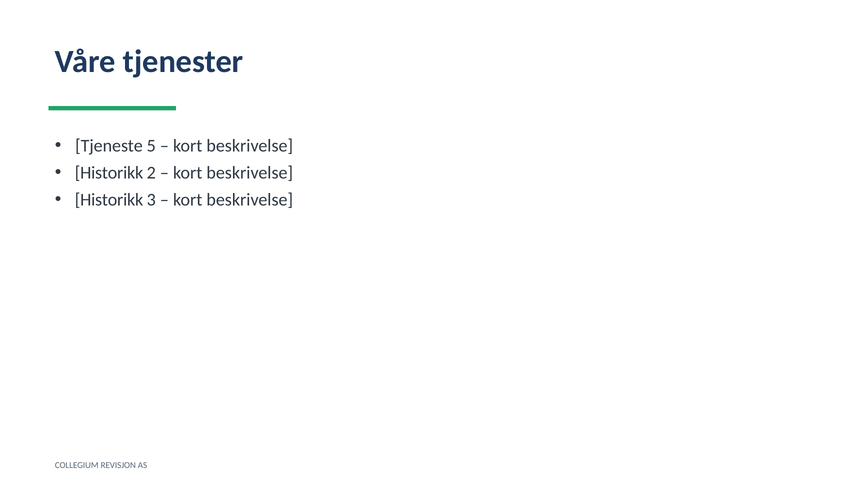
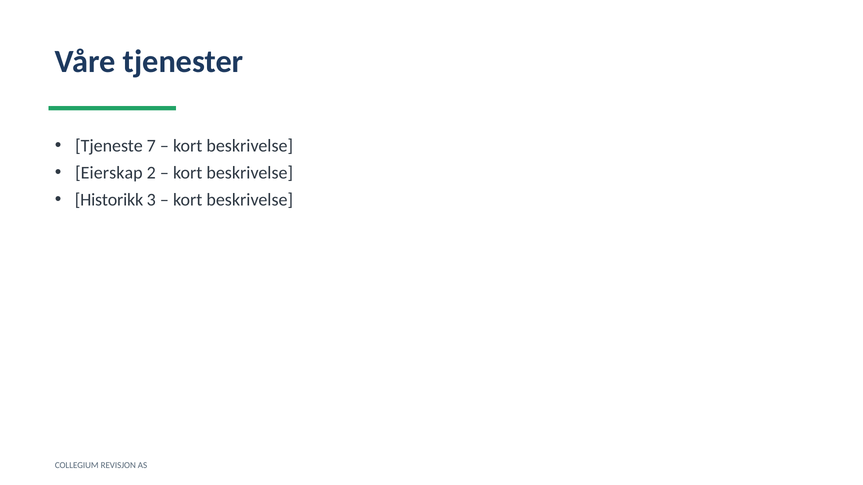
5: 5 -> 7
Historikk at (109, 173): Historikk -> Eierskap
